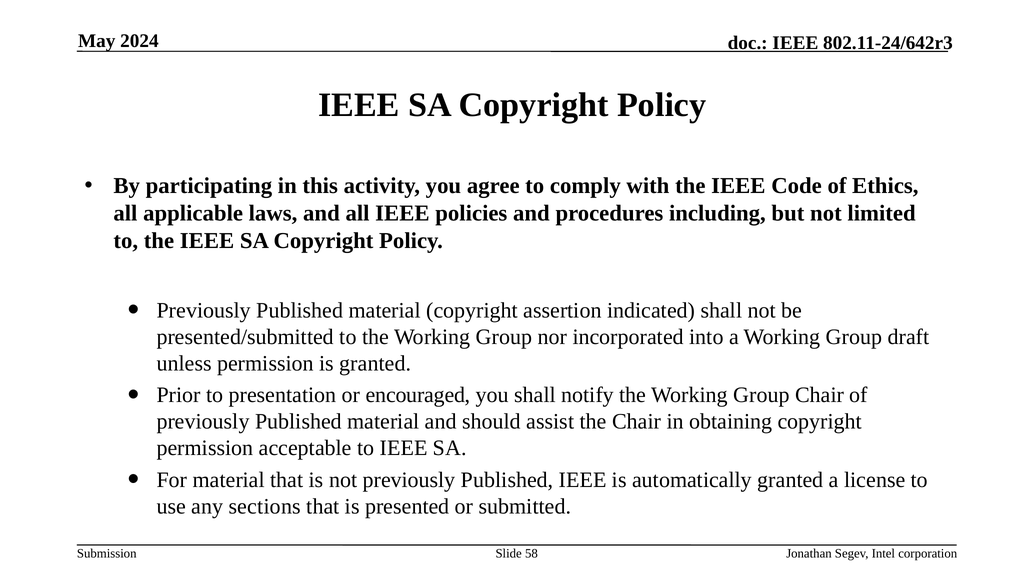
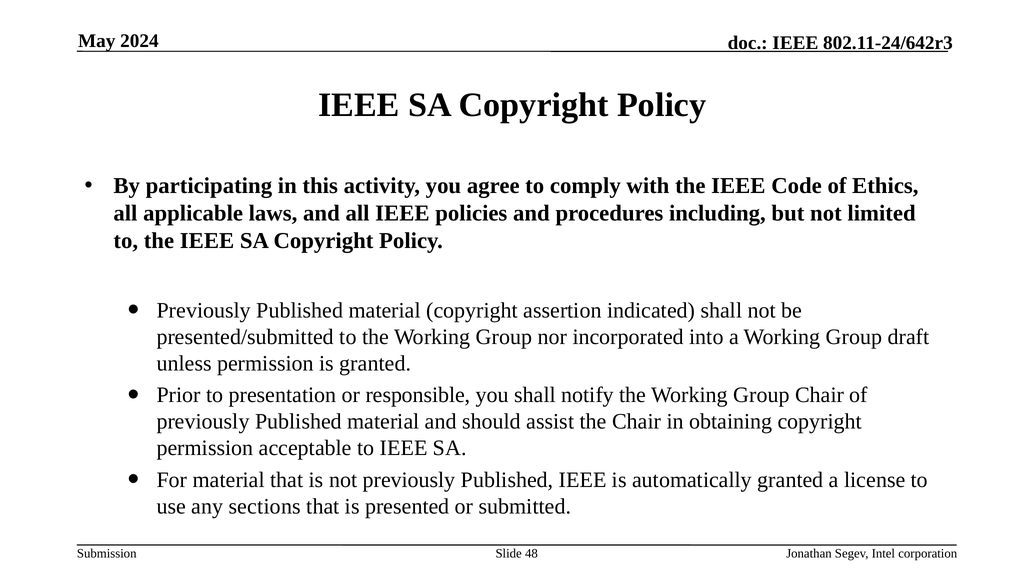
encouraged: encouraged -> responsible
58: 58 -> 48
